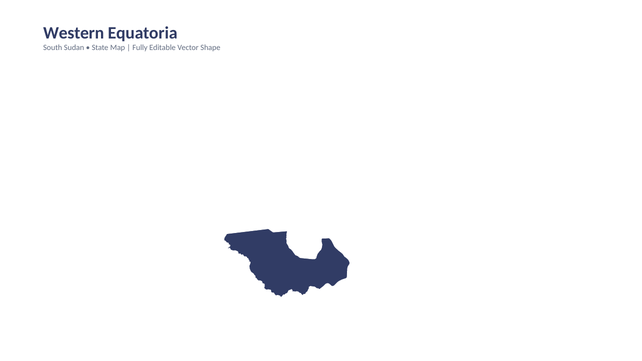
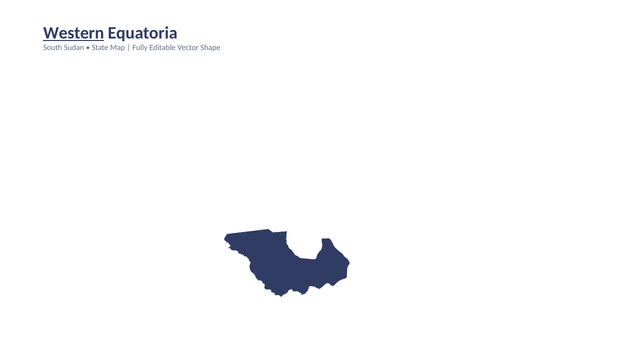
Western underline: none -> present
